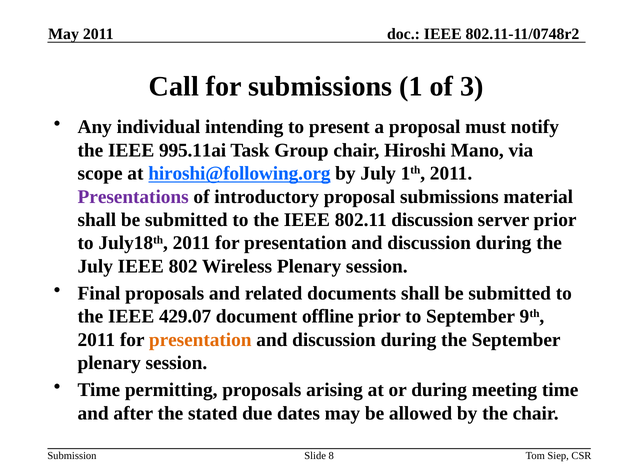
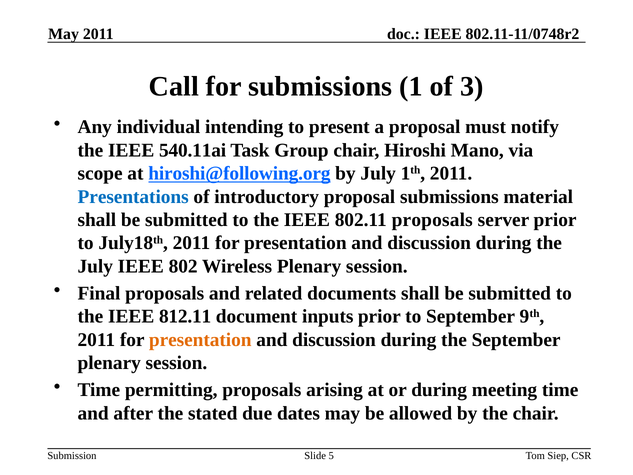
995.11ai: 995.11ai -> 540.11ai
Presentations colour: purple -> blue
802.11 discussion: discussion -> proposals
429.07: 429.07 -> 812.11
offline: offline -> inputs
8: 8 -> 5
